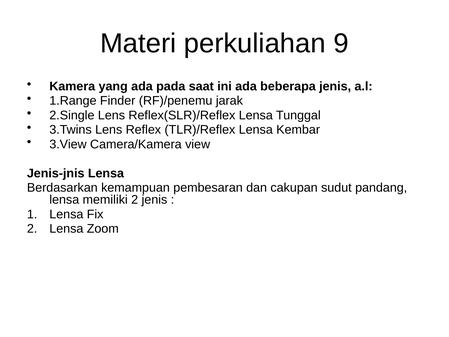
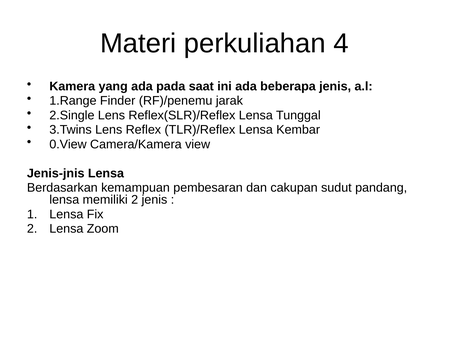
9: 9 -> 4
3.View: 3.View -> 0.View
